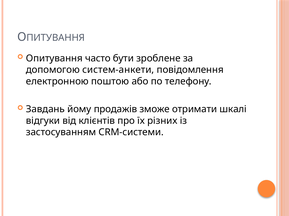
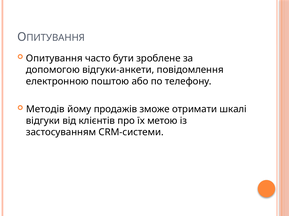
систем-анкети: систем-анкети -> відгуки-анкети
Завдань: Завдань -> Методів
різних: різних -> метою
